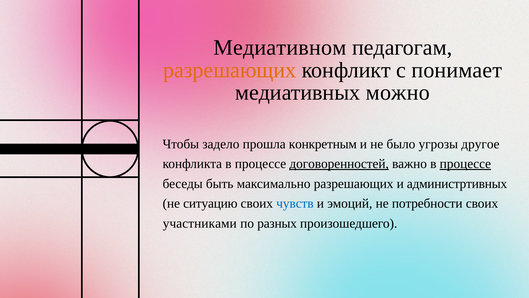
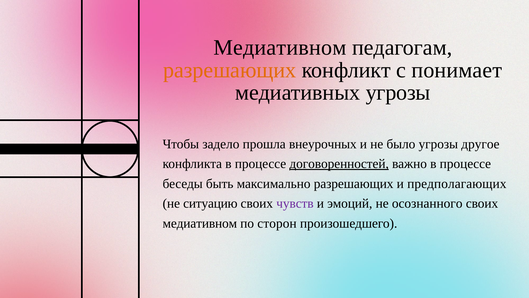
медиативных можно: можно -> угрозы
конкретным: конкретным -> внеурочных
процессе at (465, 164) underline: present -> none
администртивных: администртивных -> предполагающих
чувств colour: blue -> purple
потребности: потребности -> осознанного
участниками at (200, 223): участниками -> медиативном
разных: разных -> сторон
